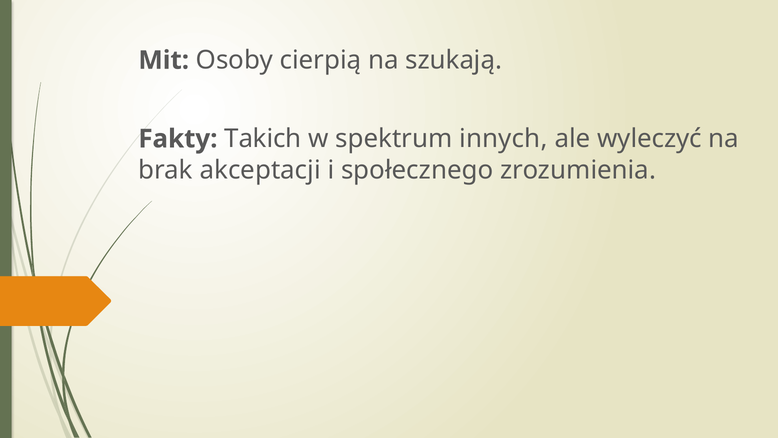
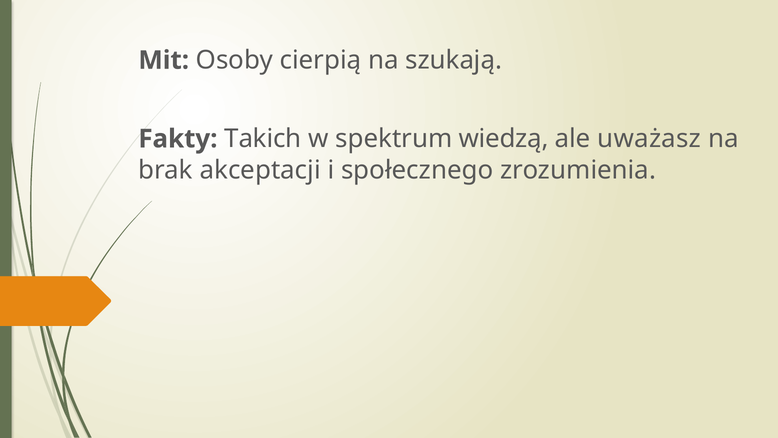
innych: innych -> wiedzą
wyleczyć: wyleczyć -> uważasz
